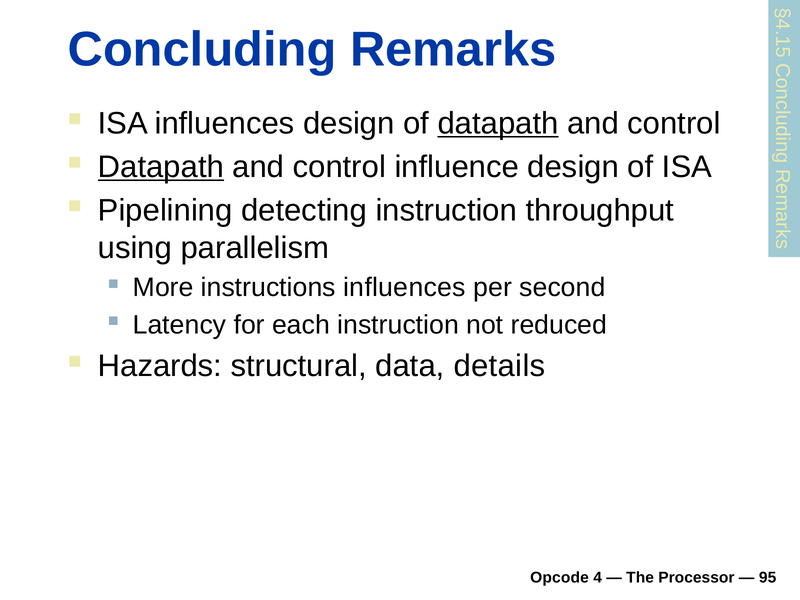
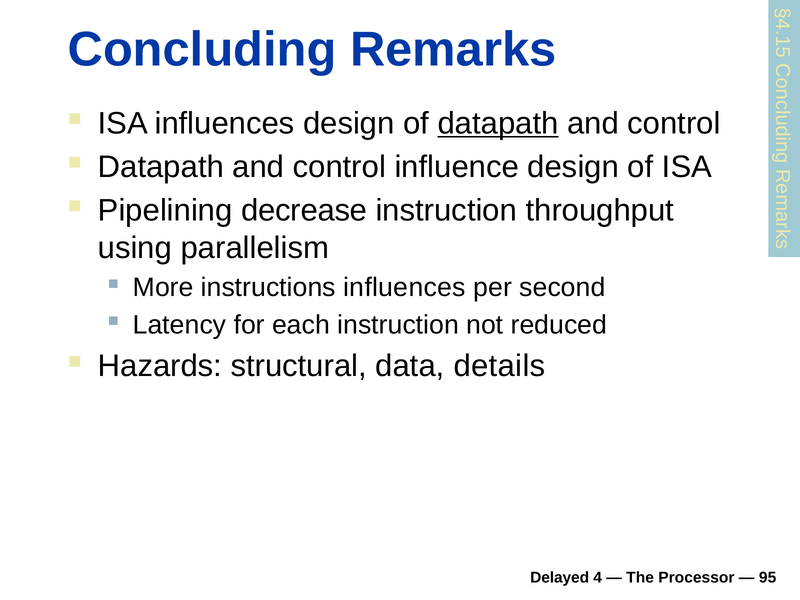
Datapath at (161, 167) underline: present -> none
detecting: detecting -> decrease
Opcode: Opcode -> Delayed
